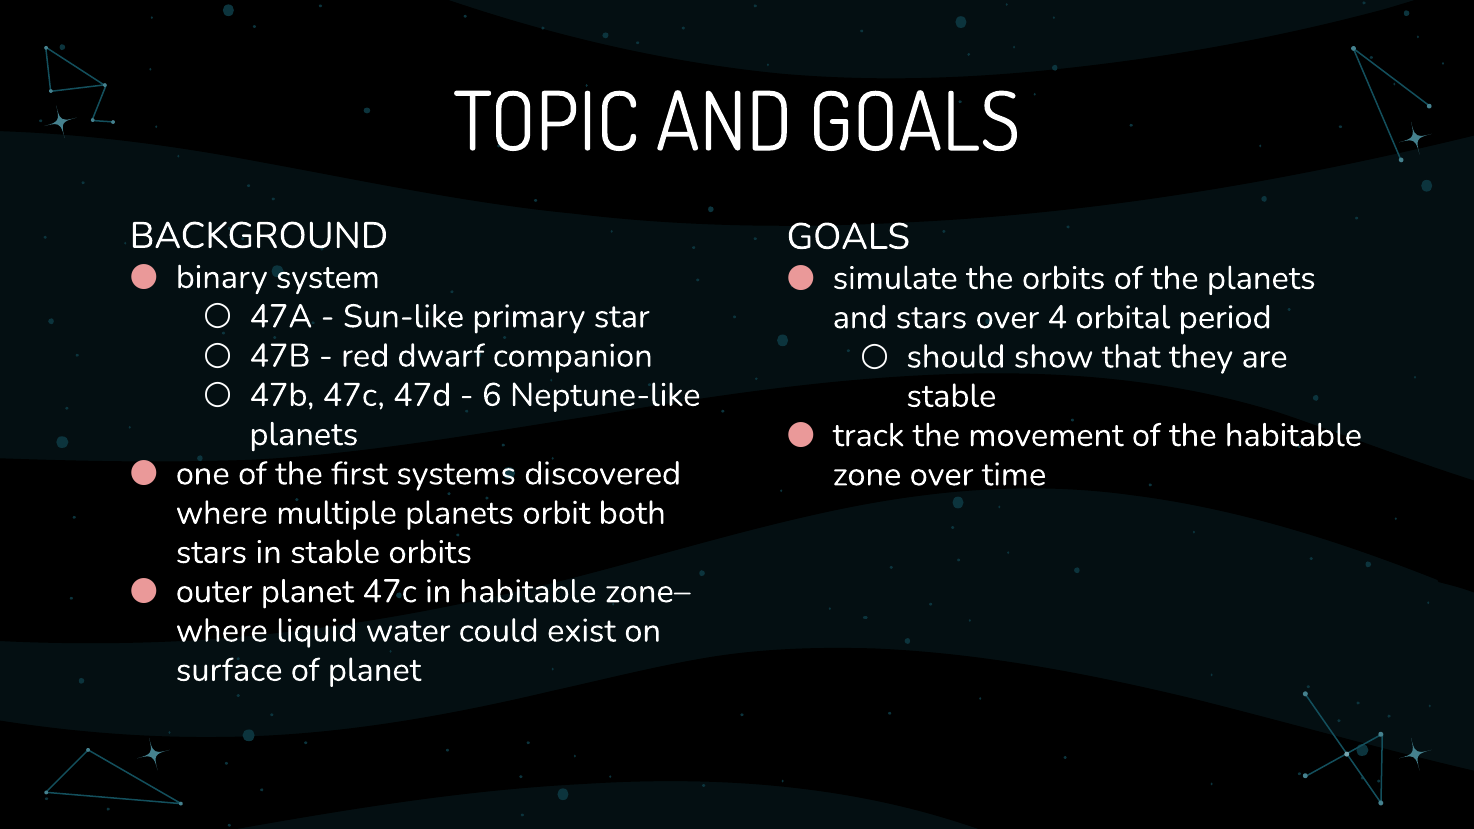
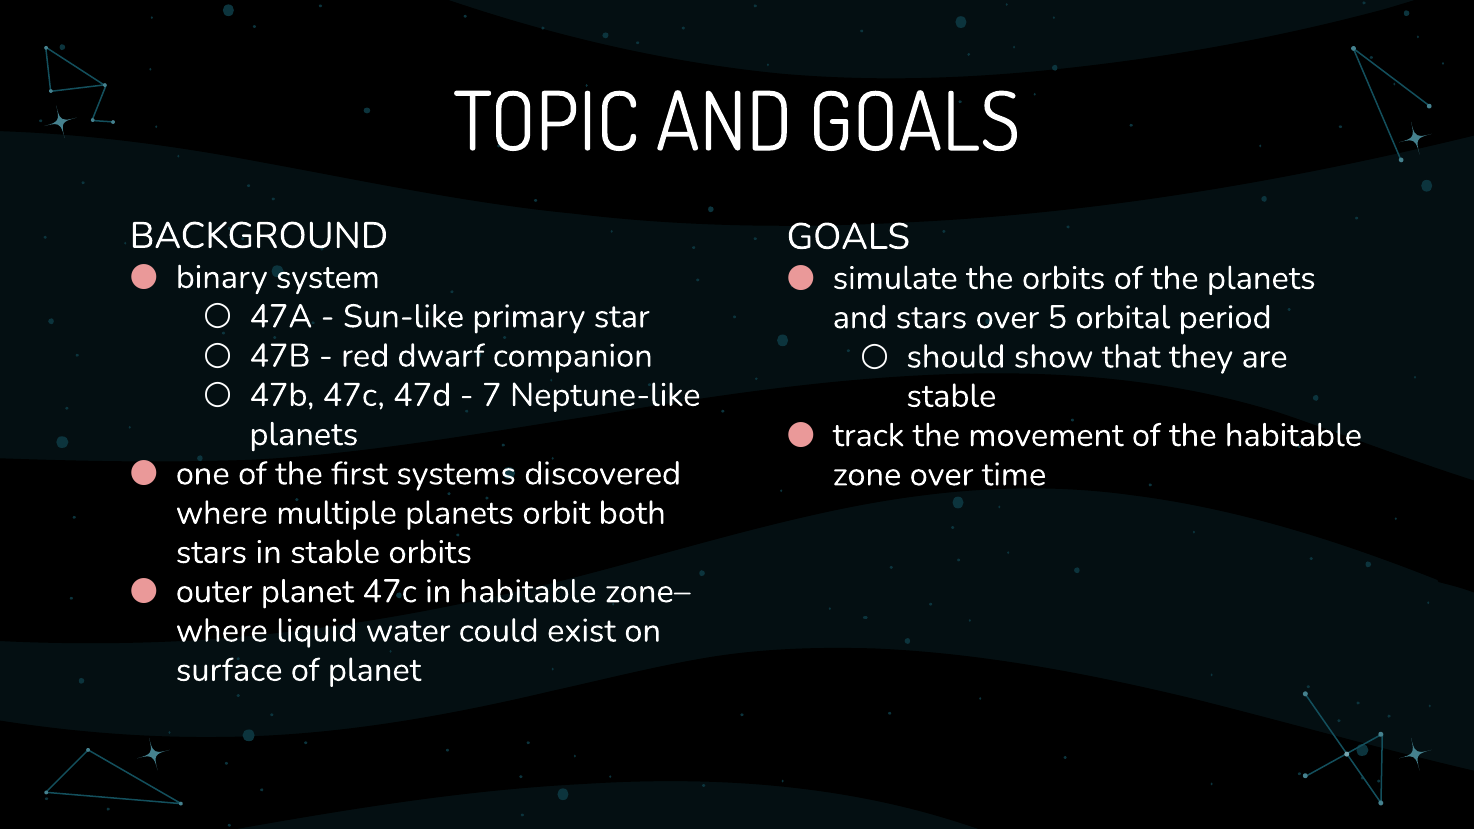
4: 4 -> 5
6: 6 -> 7
